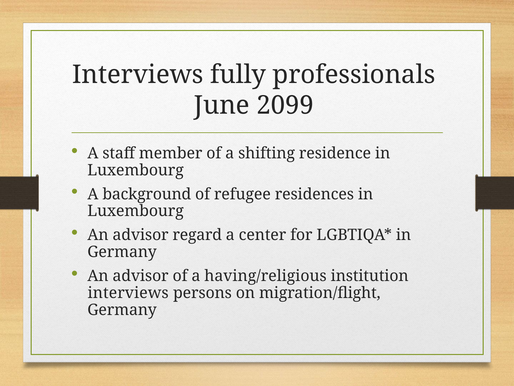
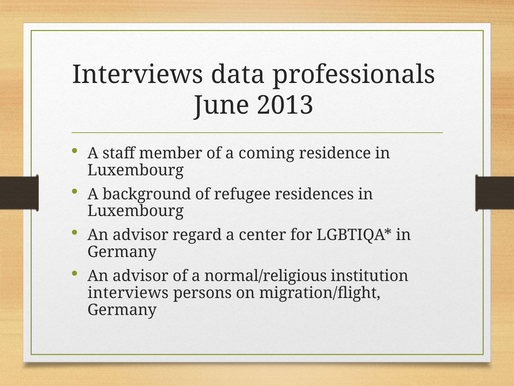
fully: fully -> data
2099: 2099 -> 2013
shifting: shifting -> coming
having/religious: having/religious -> normal/religious
